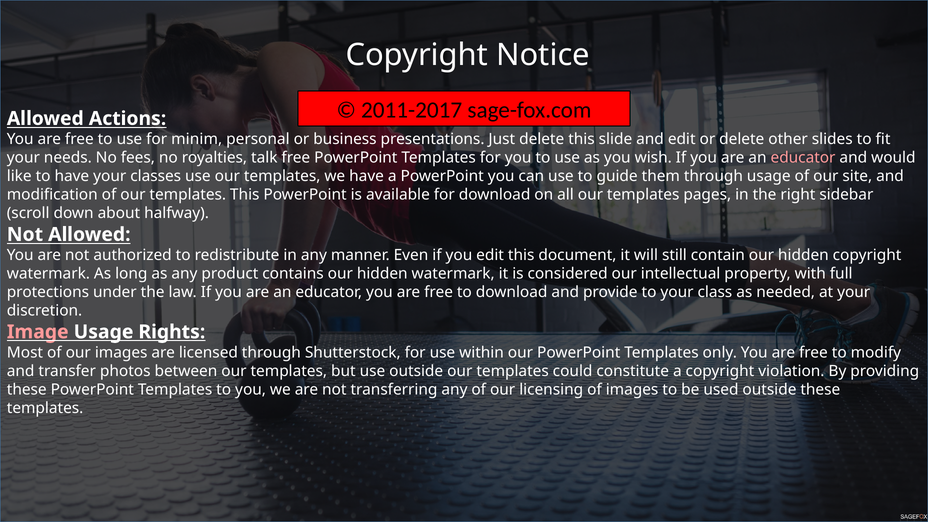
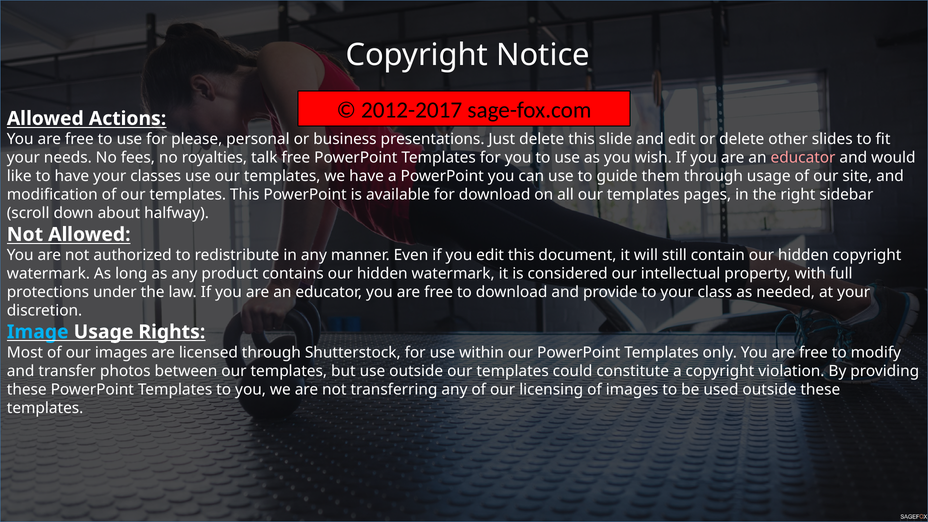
2011-2017: 2011-2017 -> 2012-2017
minim: minim -> please
Image colour: pink -> light blue
